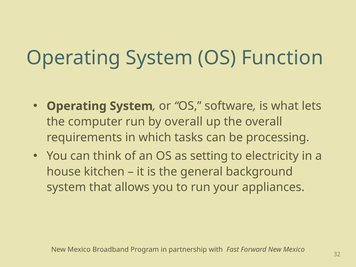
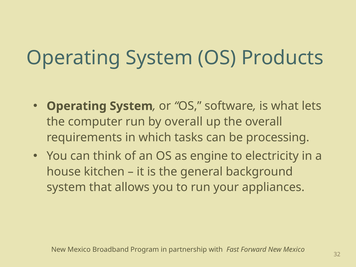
Function: Function -> Products
setting: setting -> engine
